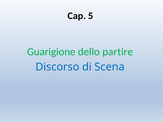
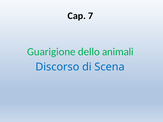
5: 5 -> 7
partire: partire -> animali
